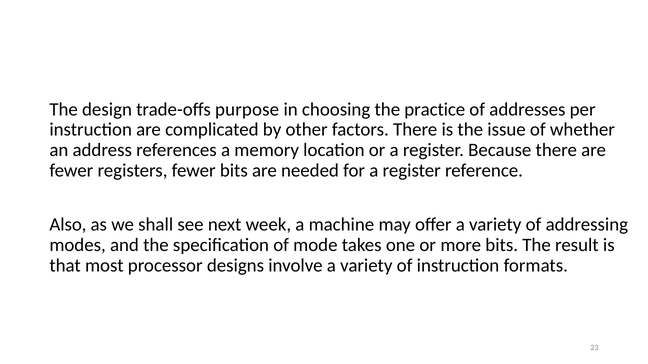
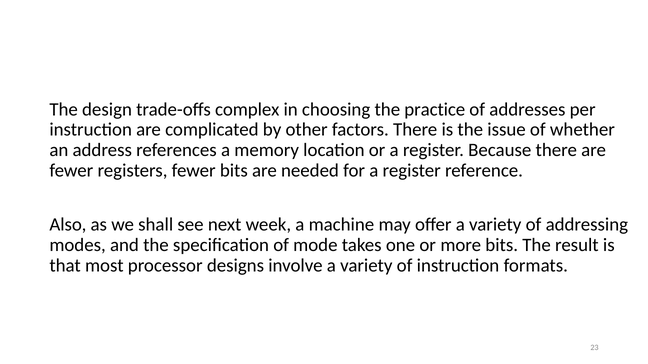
purpose: purpose -> complex
